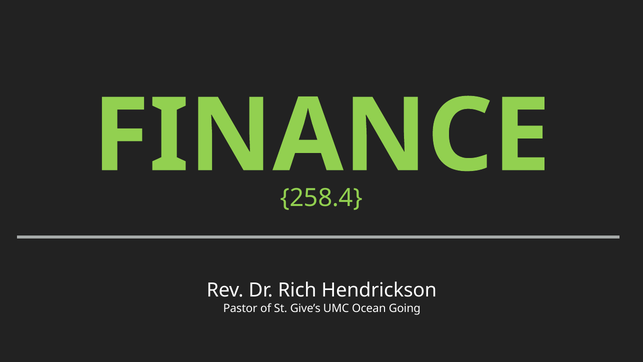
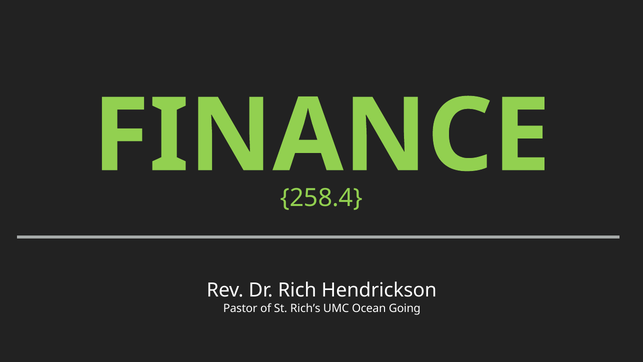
Give’s: Give’s -> Rich’s
